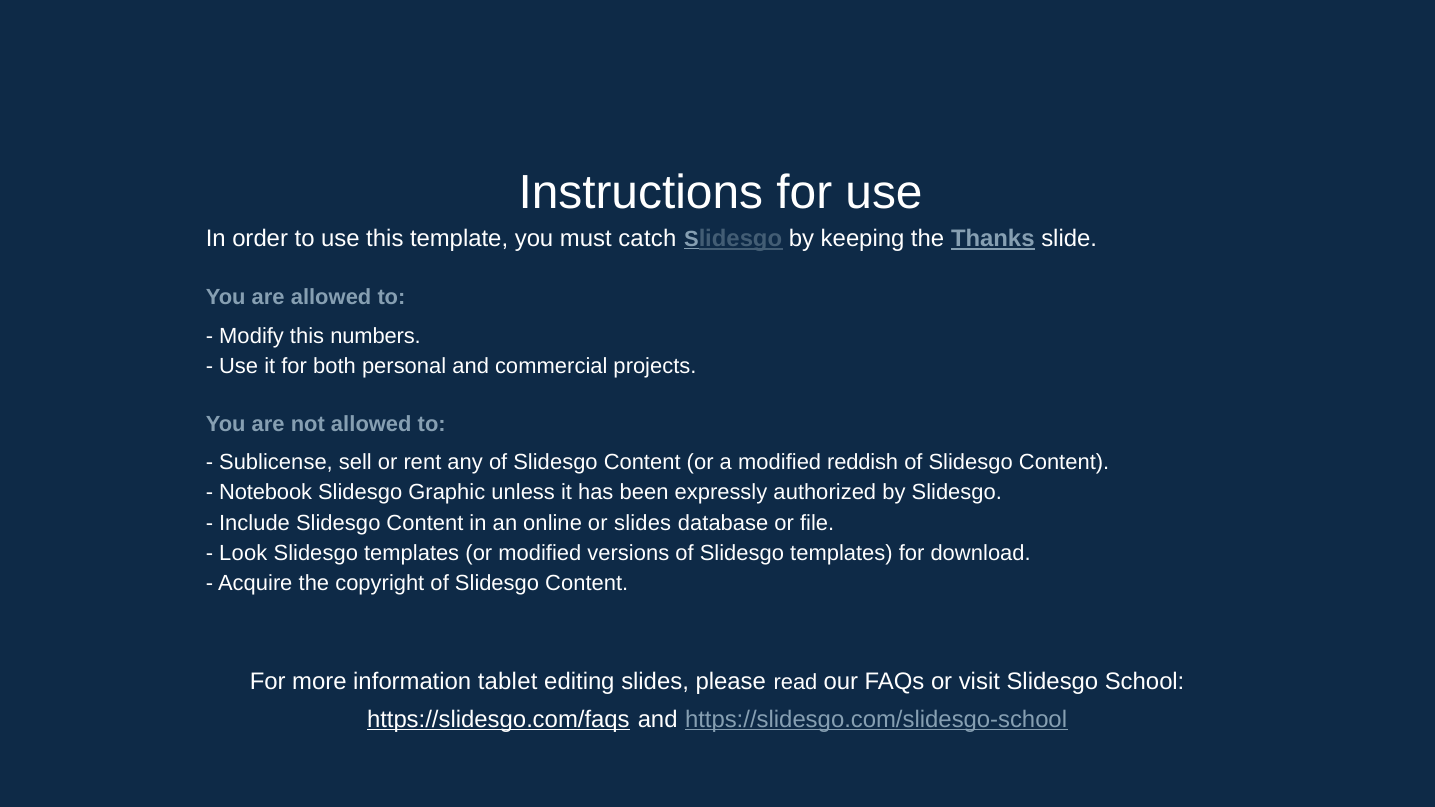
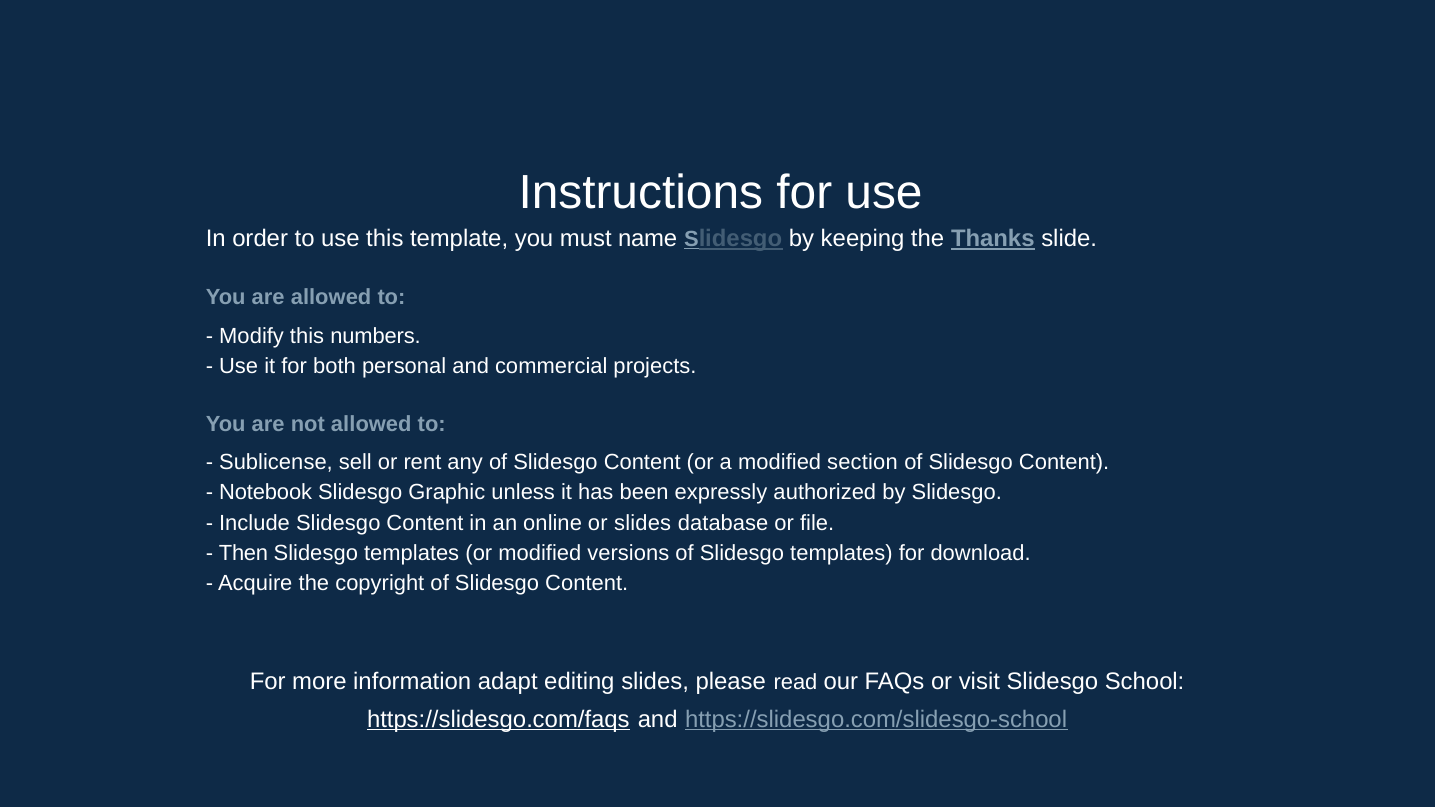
catch: catch -> name
reddish: reddish -> section
Look: Look -> Then
tablet: tablet -> adapt
